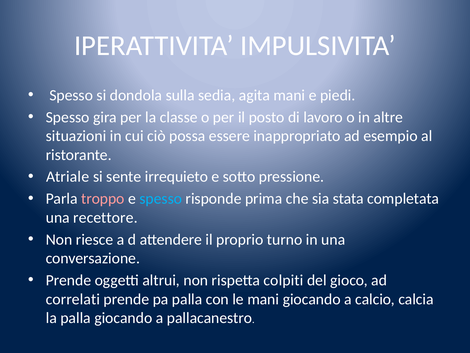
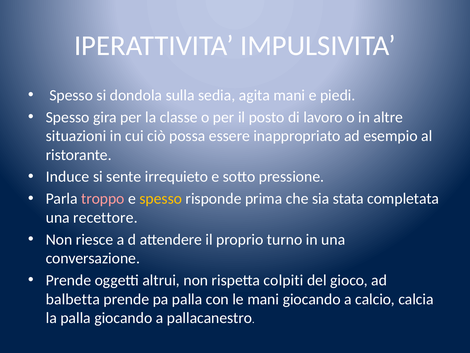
Atriale: Atriale -> Induce
spesso at (161, 198) colour: light blue -> yellow
correlati: correlati -> balbetta
